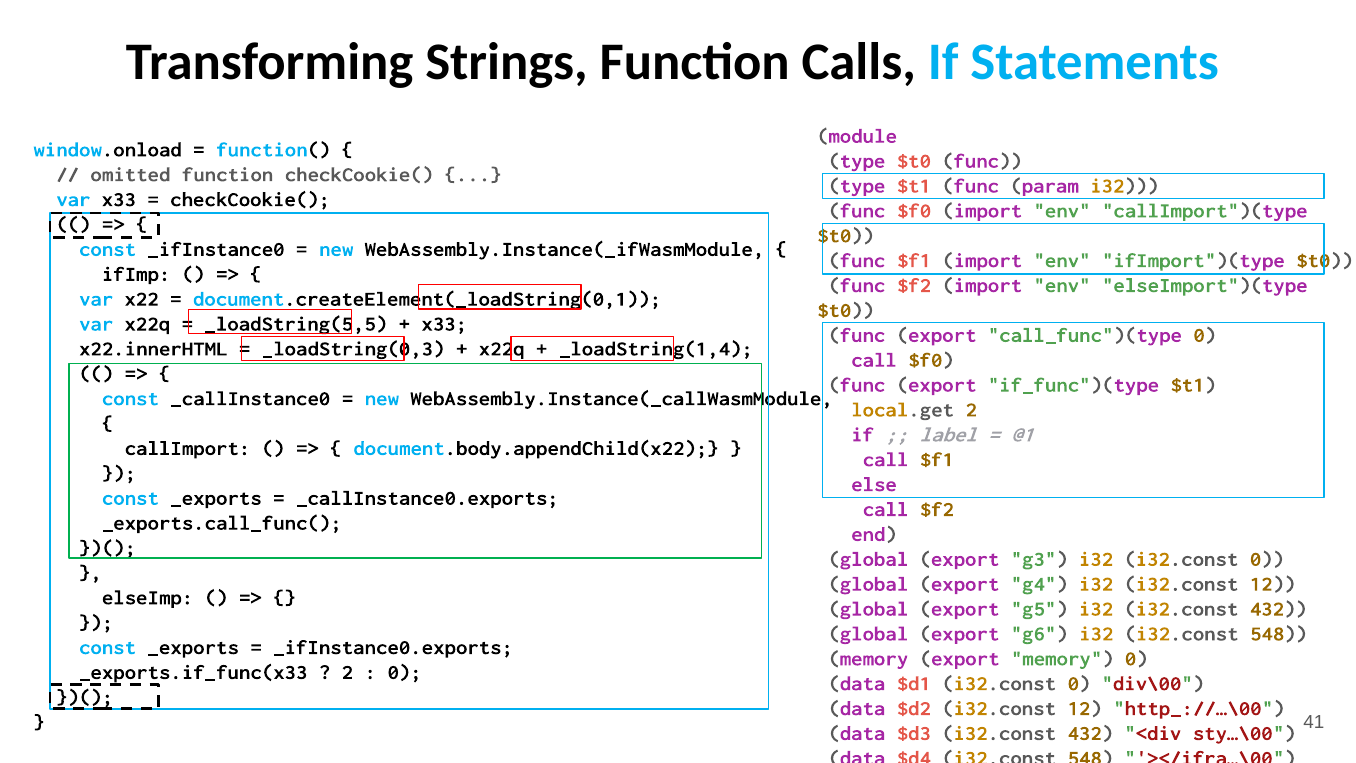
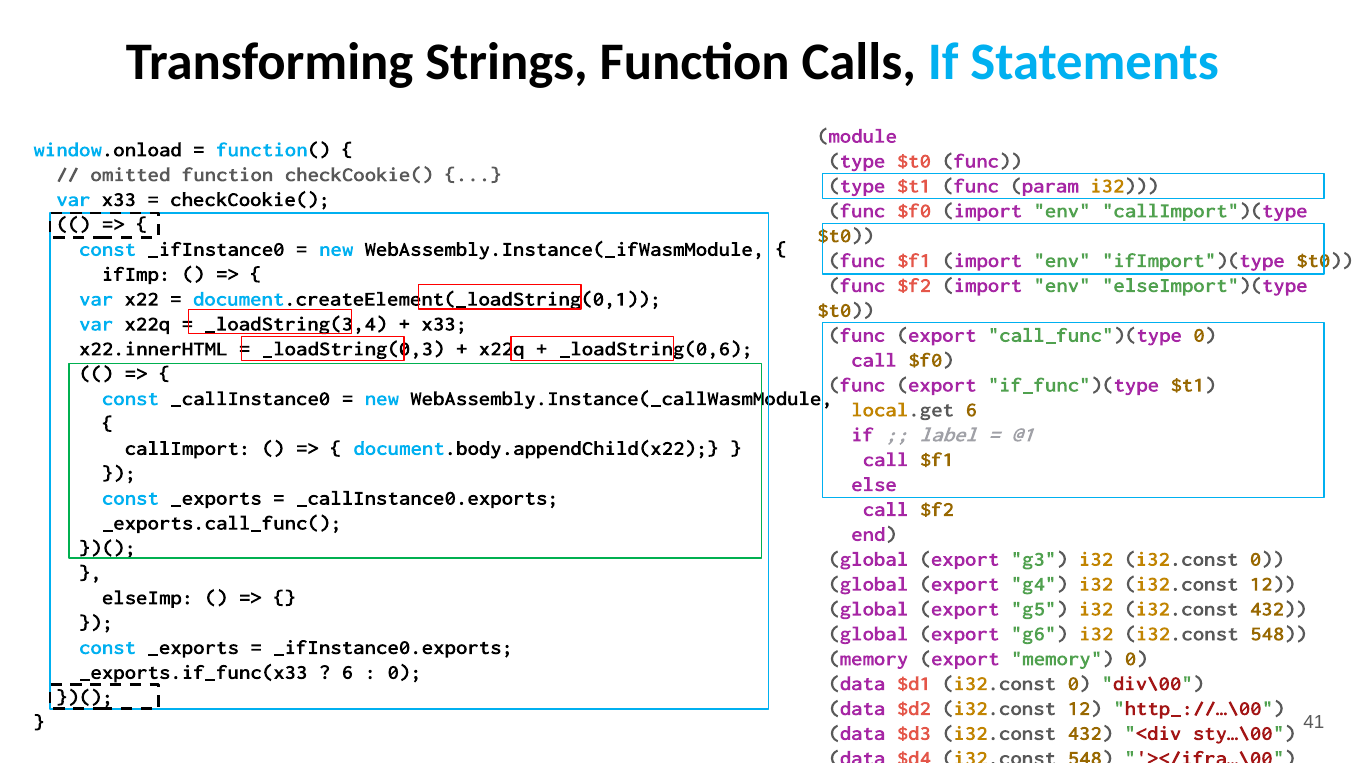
_loadString(5,5: _loadString(5,5 -> _loadString(3,4
_loadString(1,4: _loadString(1,4 -> _loadString(0,6
local.get 2: 2 -> 6
2 at (347, 672): 2 -> 6
